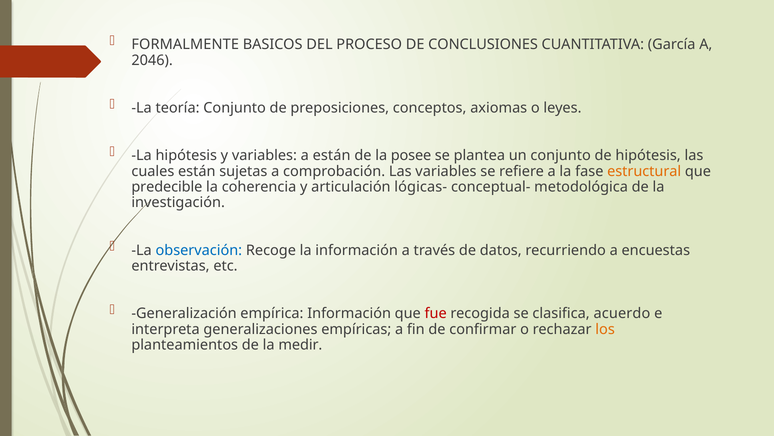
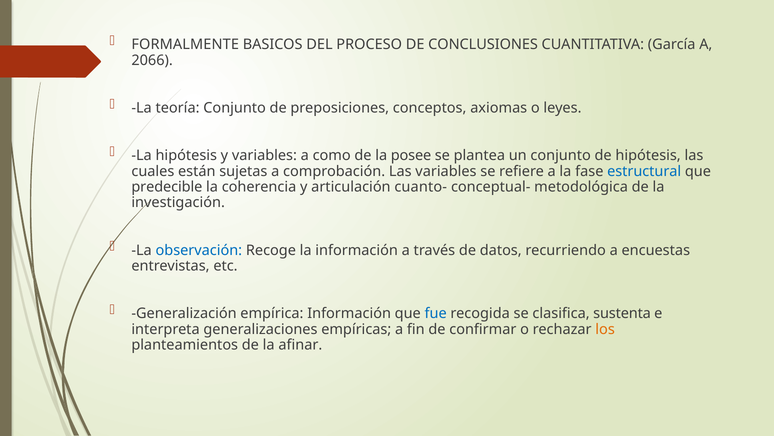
2046: 2046 -> 2066
a están: están -> como
estructural colour: orange -> blue
lógicas-: lógicas- -> cuanto-
fue colour: red -> blue
acuerdo: acuerdo -> sustenta
medir: medir -> afinar
